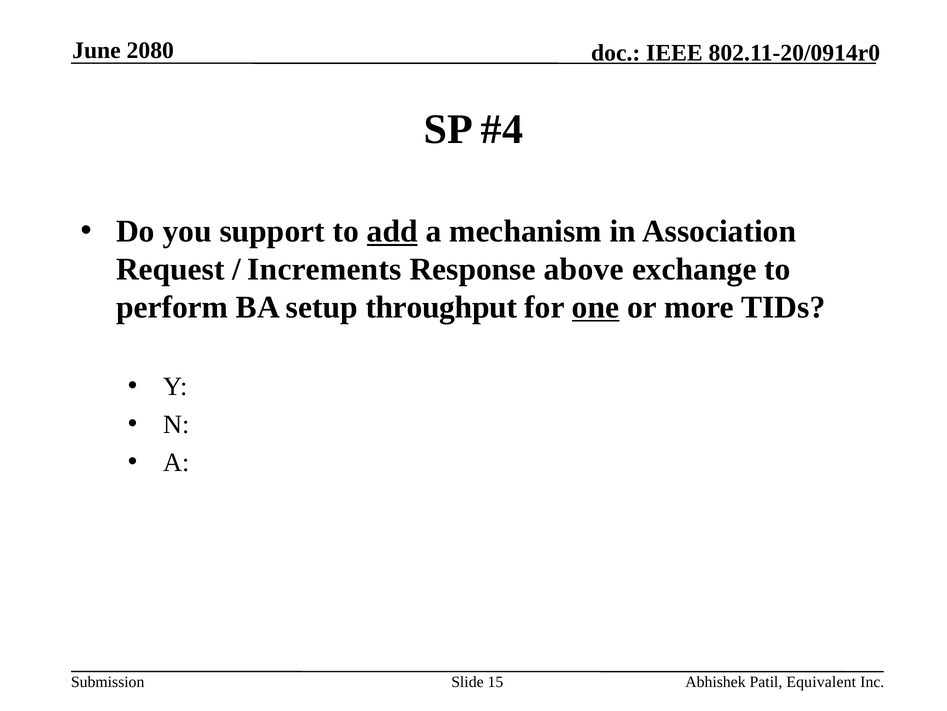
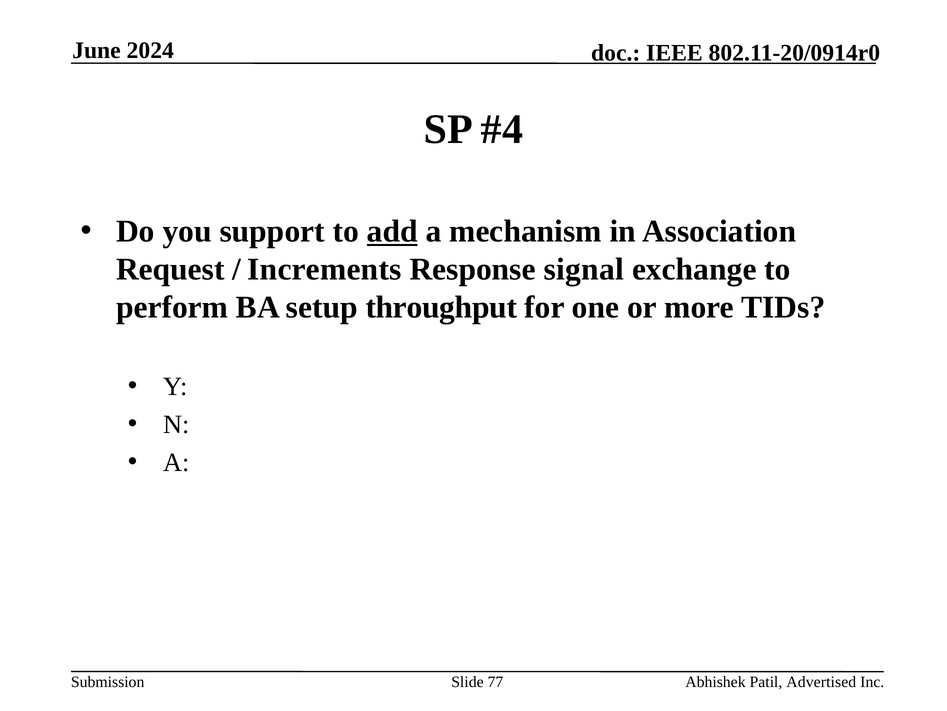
2080: 2080 -> 2024
above: above -> signal
one underline: present -> none
15: 15 -> 77
Equivalent: Equivalent -> Advertised
